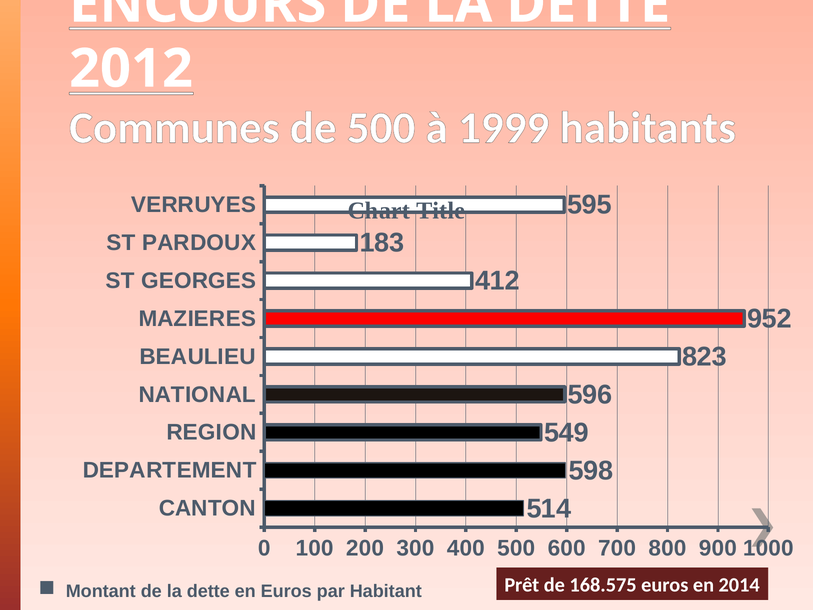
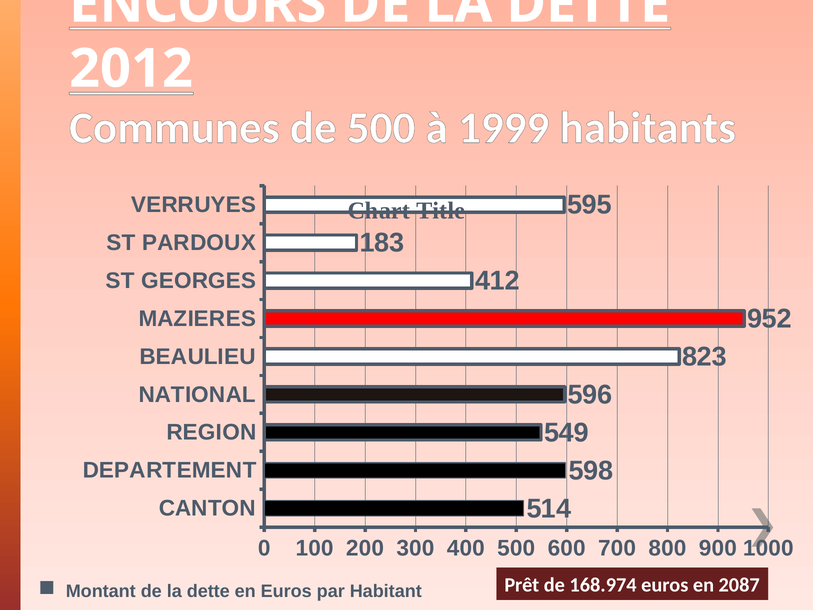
168.575: 168.575 -> 168.974
2014: 2014 -> 2087
